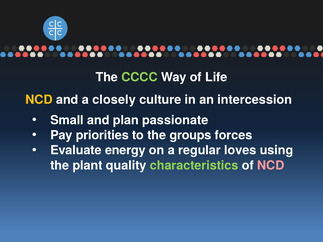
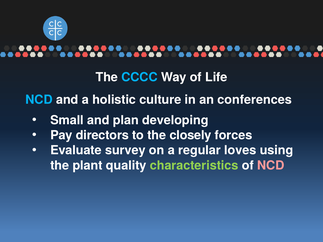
CCCC colour: light green -> light blue
NCD at (39, 100) colour: yellow -> light blue
closely: closely -> holistic
intercession: intercession -> conferences
passionate: passionate -> developing
priorities: priorities -> directors
groups: groups -> closely
energy: energy -> survey
